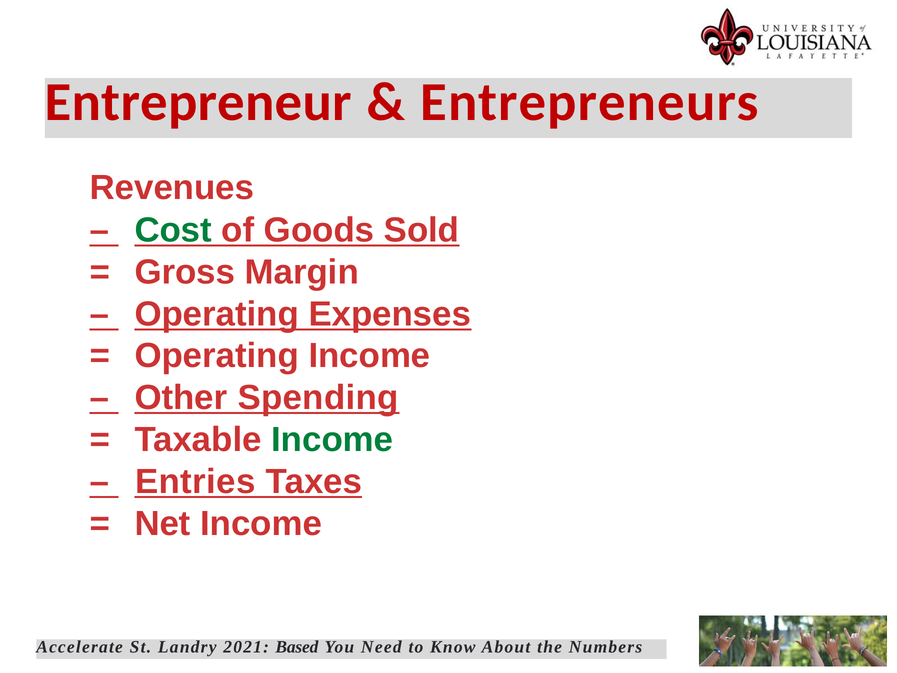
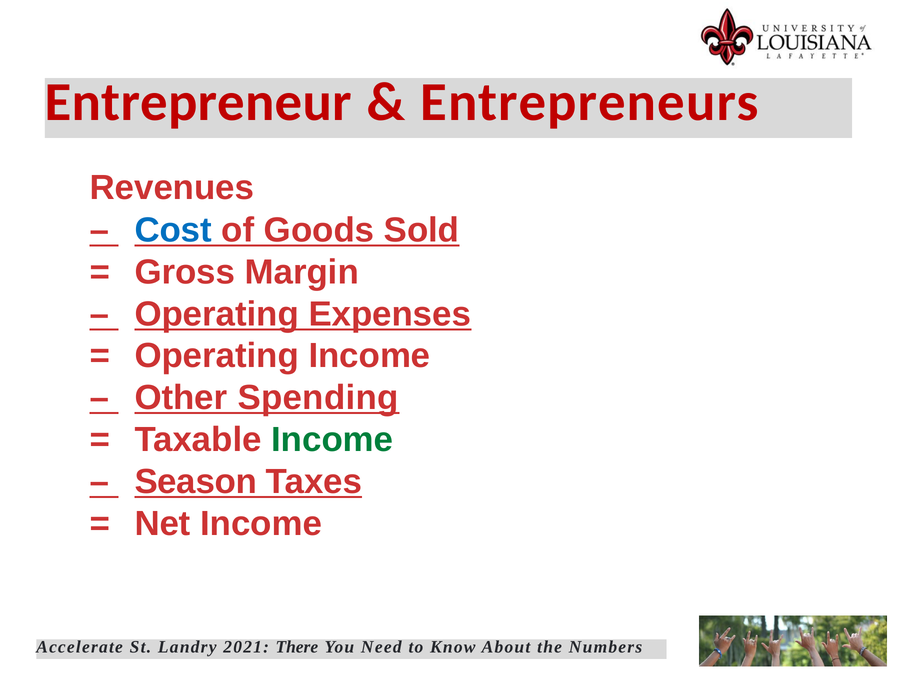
Cost colour: green -> blue
Entries: Entries -> Season
Based: Based -> There
